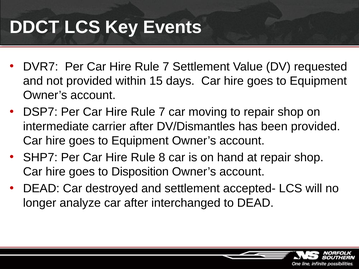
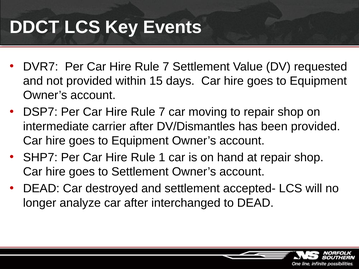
8: 8 -> 1
to Disposition: Disposition -> Settlement
